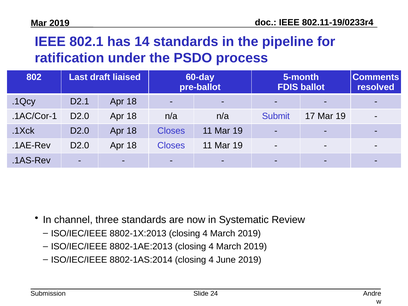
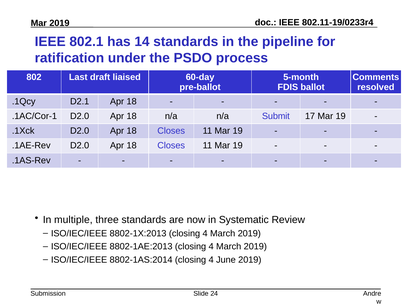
channel: channel -> multiple
